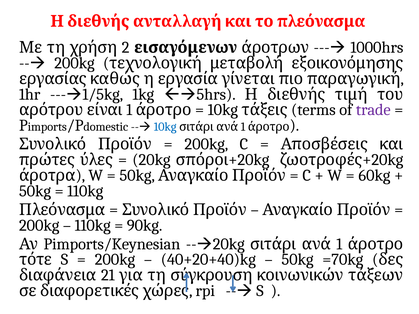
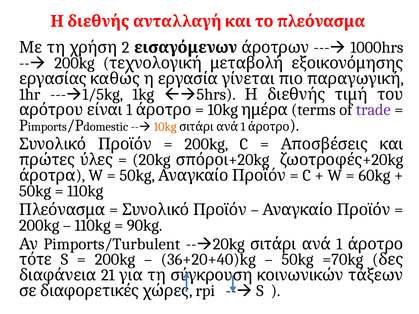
τάξεις: τάξεις -> ημέρα
10kg colour: blue -> orange
Pimports/Keynesian: Pimports/Keynesian -> Pimports/Turbulent
40+20+40)kg: 40+20+40)kg -> 36+20+40)kg
